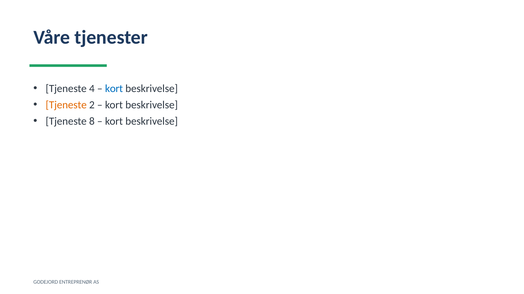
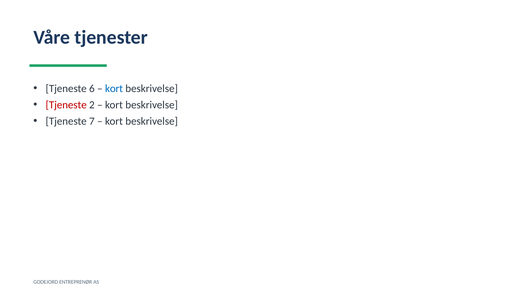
4: 4 -> 6
Tjeneste at (66, 105) colour: orange -> red
8: 8 -> 7
